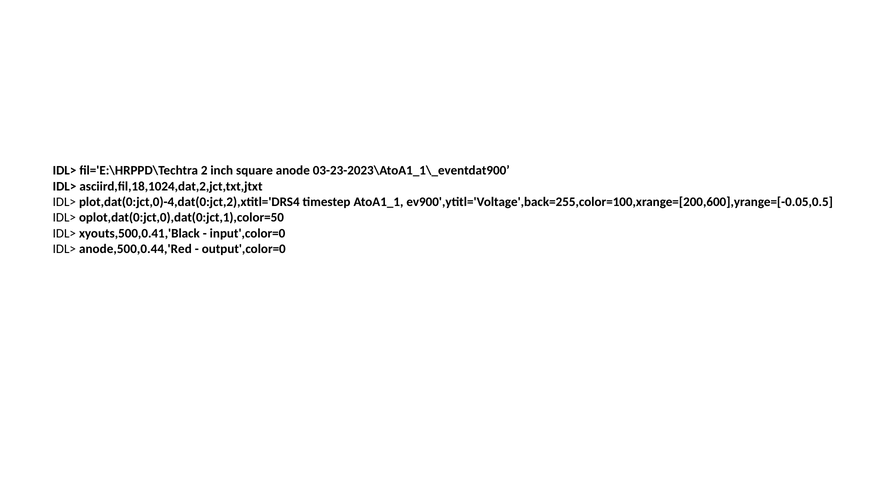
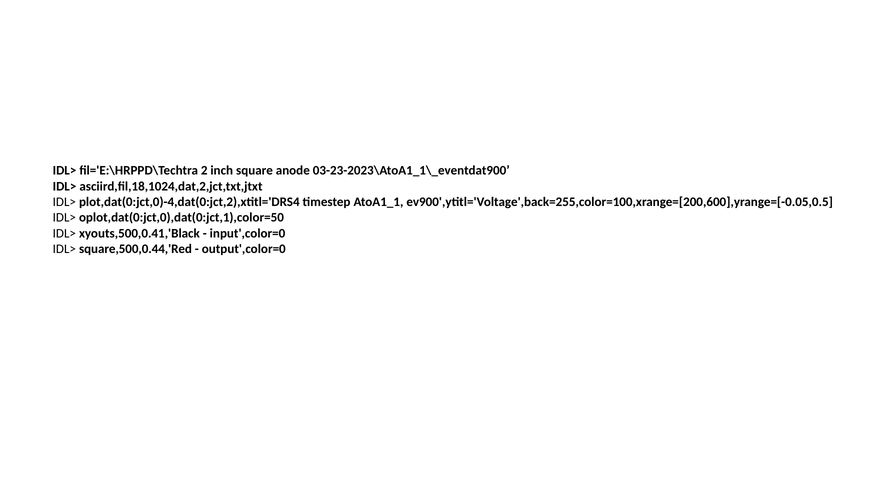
anode,500,0.44,'Red: anode,500,0.44,'Red -> square,500,0.44,'Red
